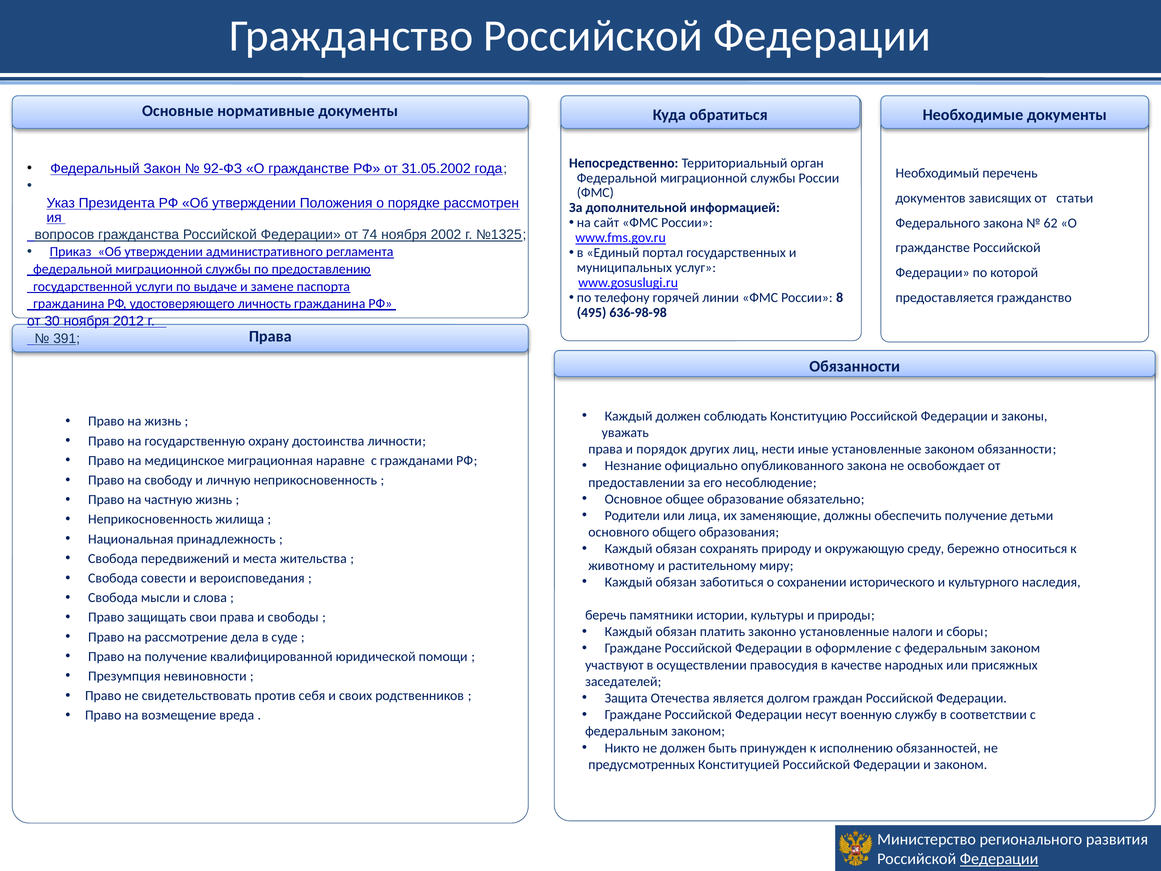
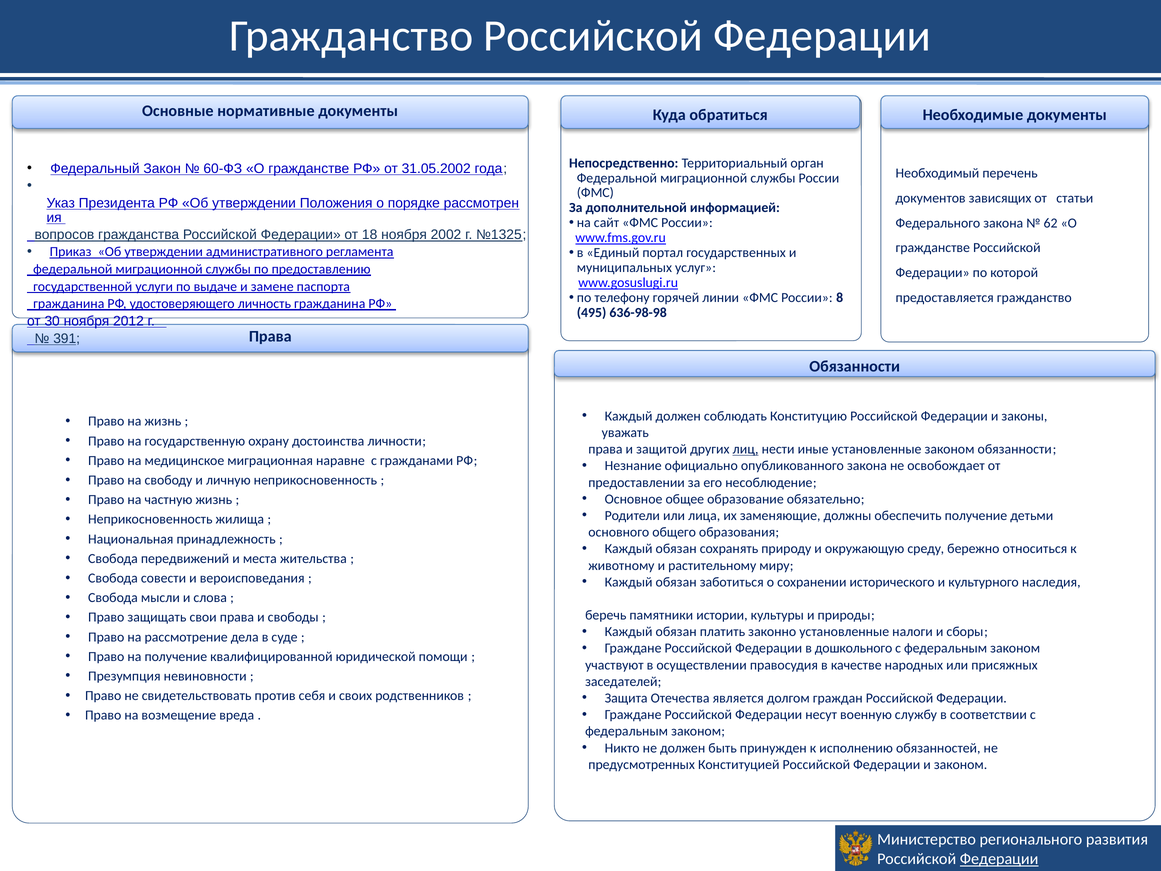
92-ФЗ: 92-ФЗ -> 60-ФЗ
74: 74 -> 18
порядок: порядок -> защитой
лиц underline: none -> present
оформление: оформление -> дошкольного
